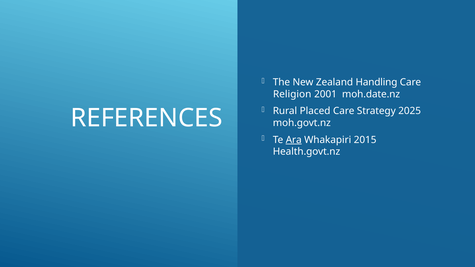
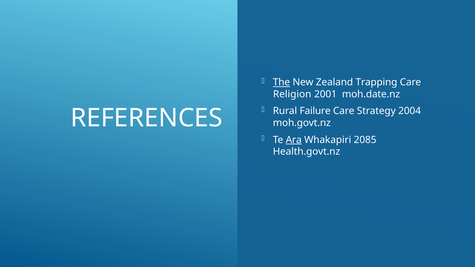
The underline: none -> present
Handling: Handling -> Trapping
Placed: Placed -> Failure
2025: 2025 -> 2004
2015: 2015 -> 2085
